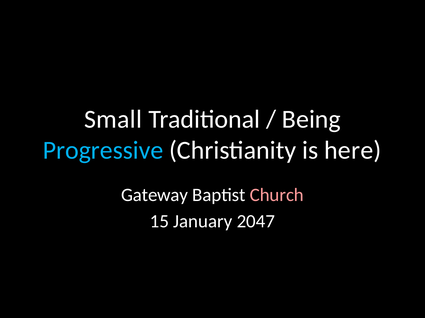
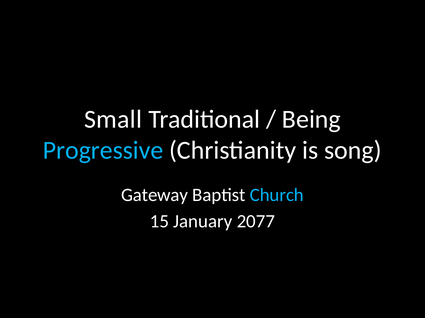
here: here -> song
Church colour: pink -> light blue
2047: 2047 -> 2077
